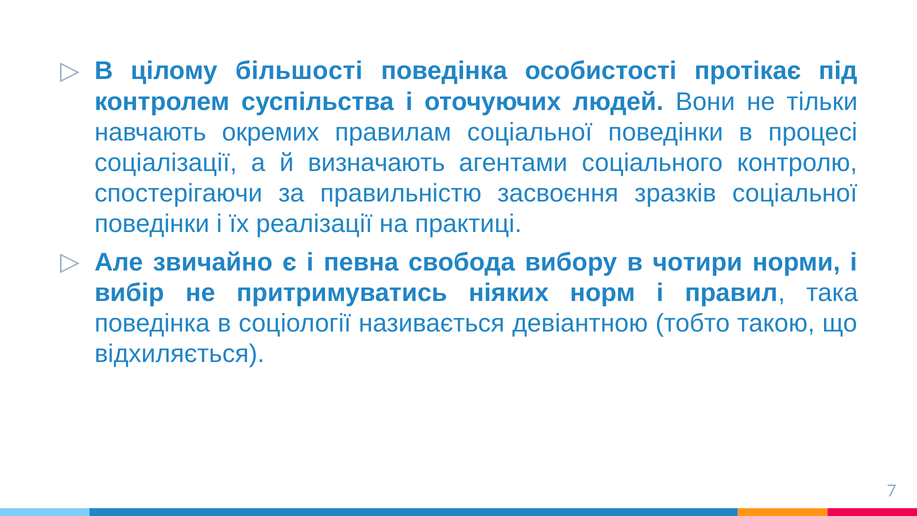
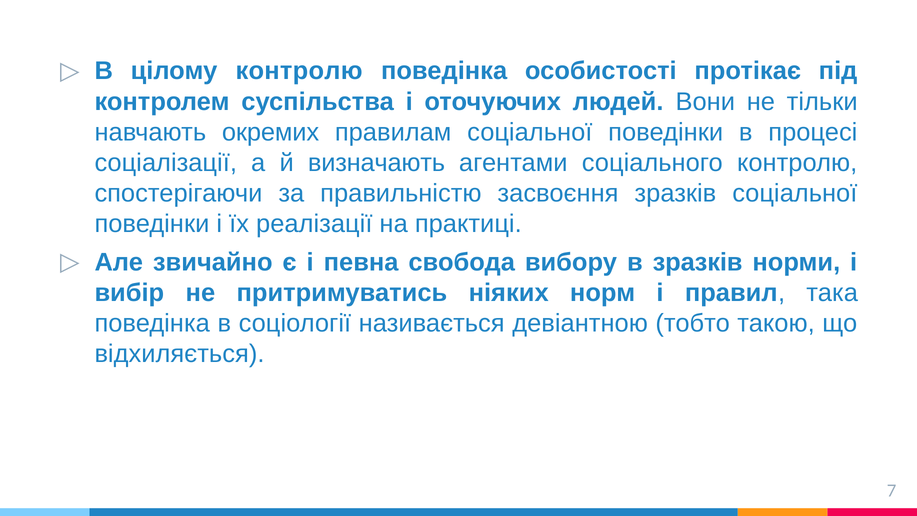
цілому більшості: більшості -> контролю
в чотири: чотири -> зразків
